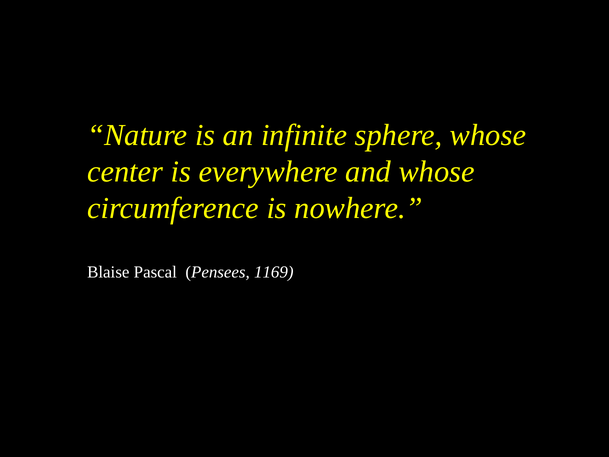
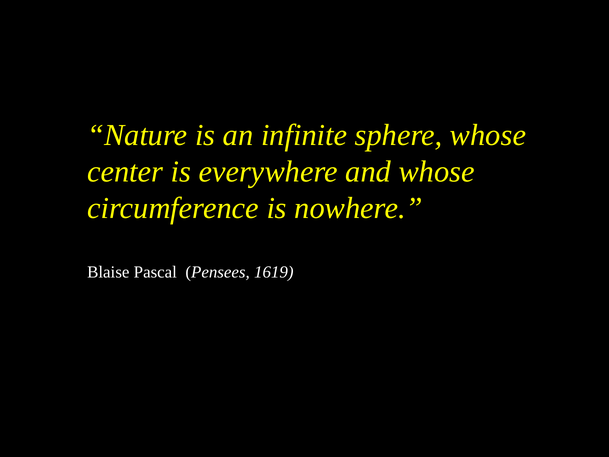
1169: 1169 -> 1619
